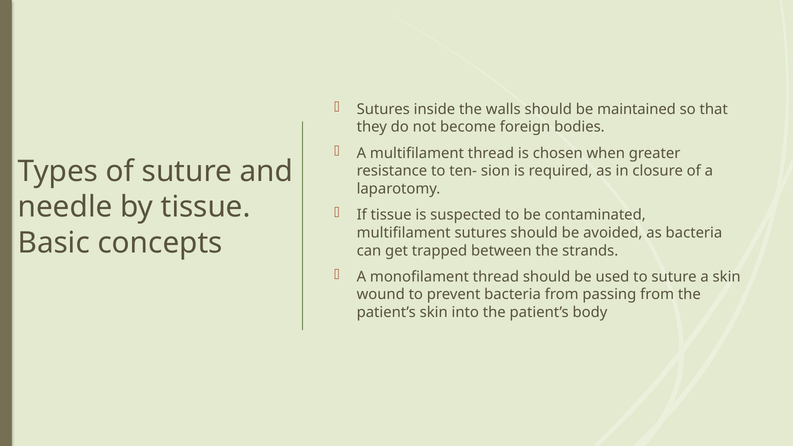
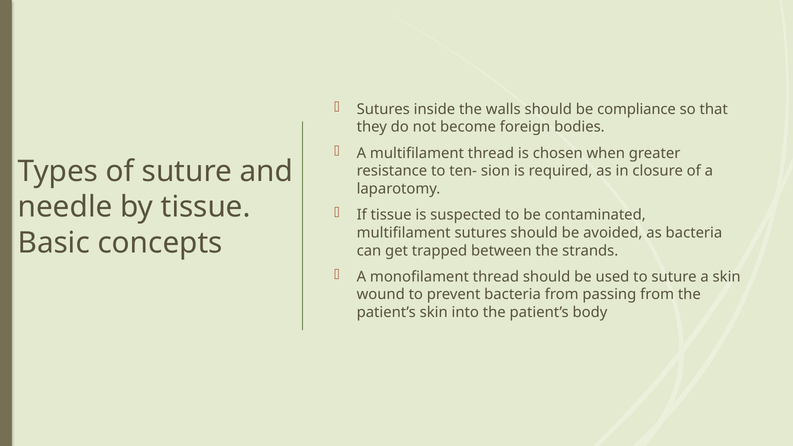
maintained: maintained -> compliance
